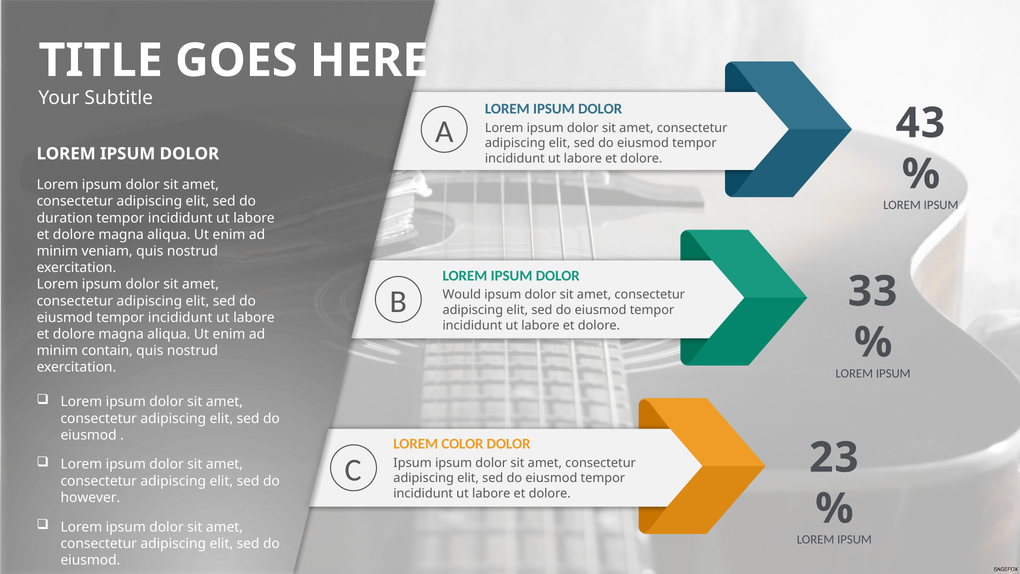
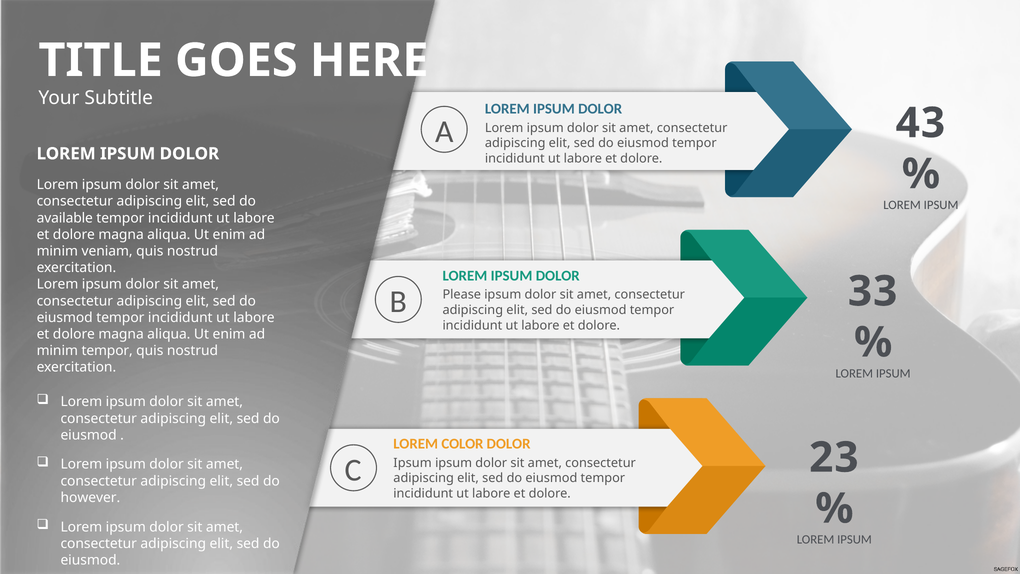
duration: duration -> available
Would: Would -> Please
minim contain: contain -> tempor
